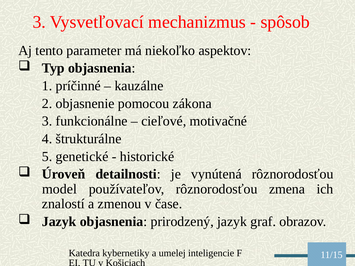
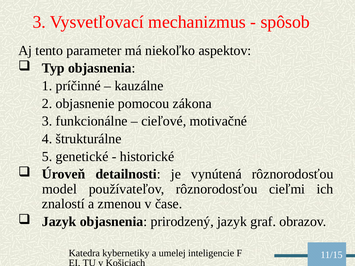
zmena: zmena -> cieľmi
